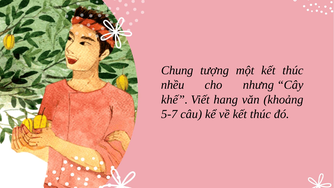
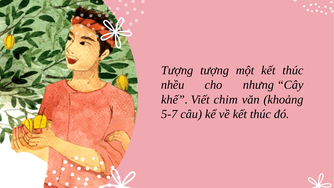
Chung at (177, 70): Chung -> Tượng
hang: hang -> chim
